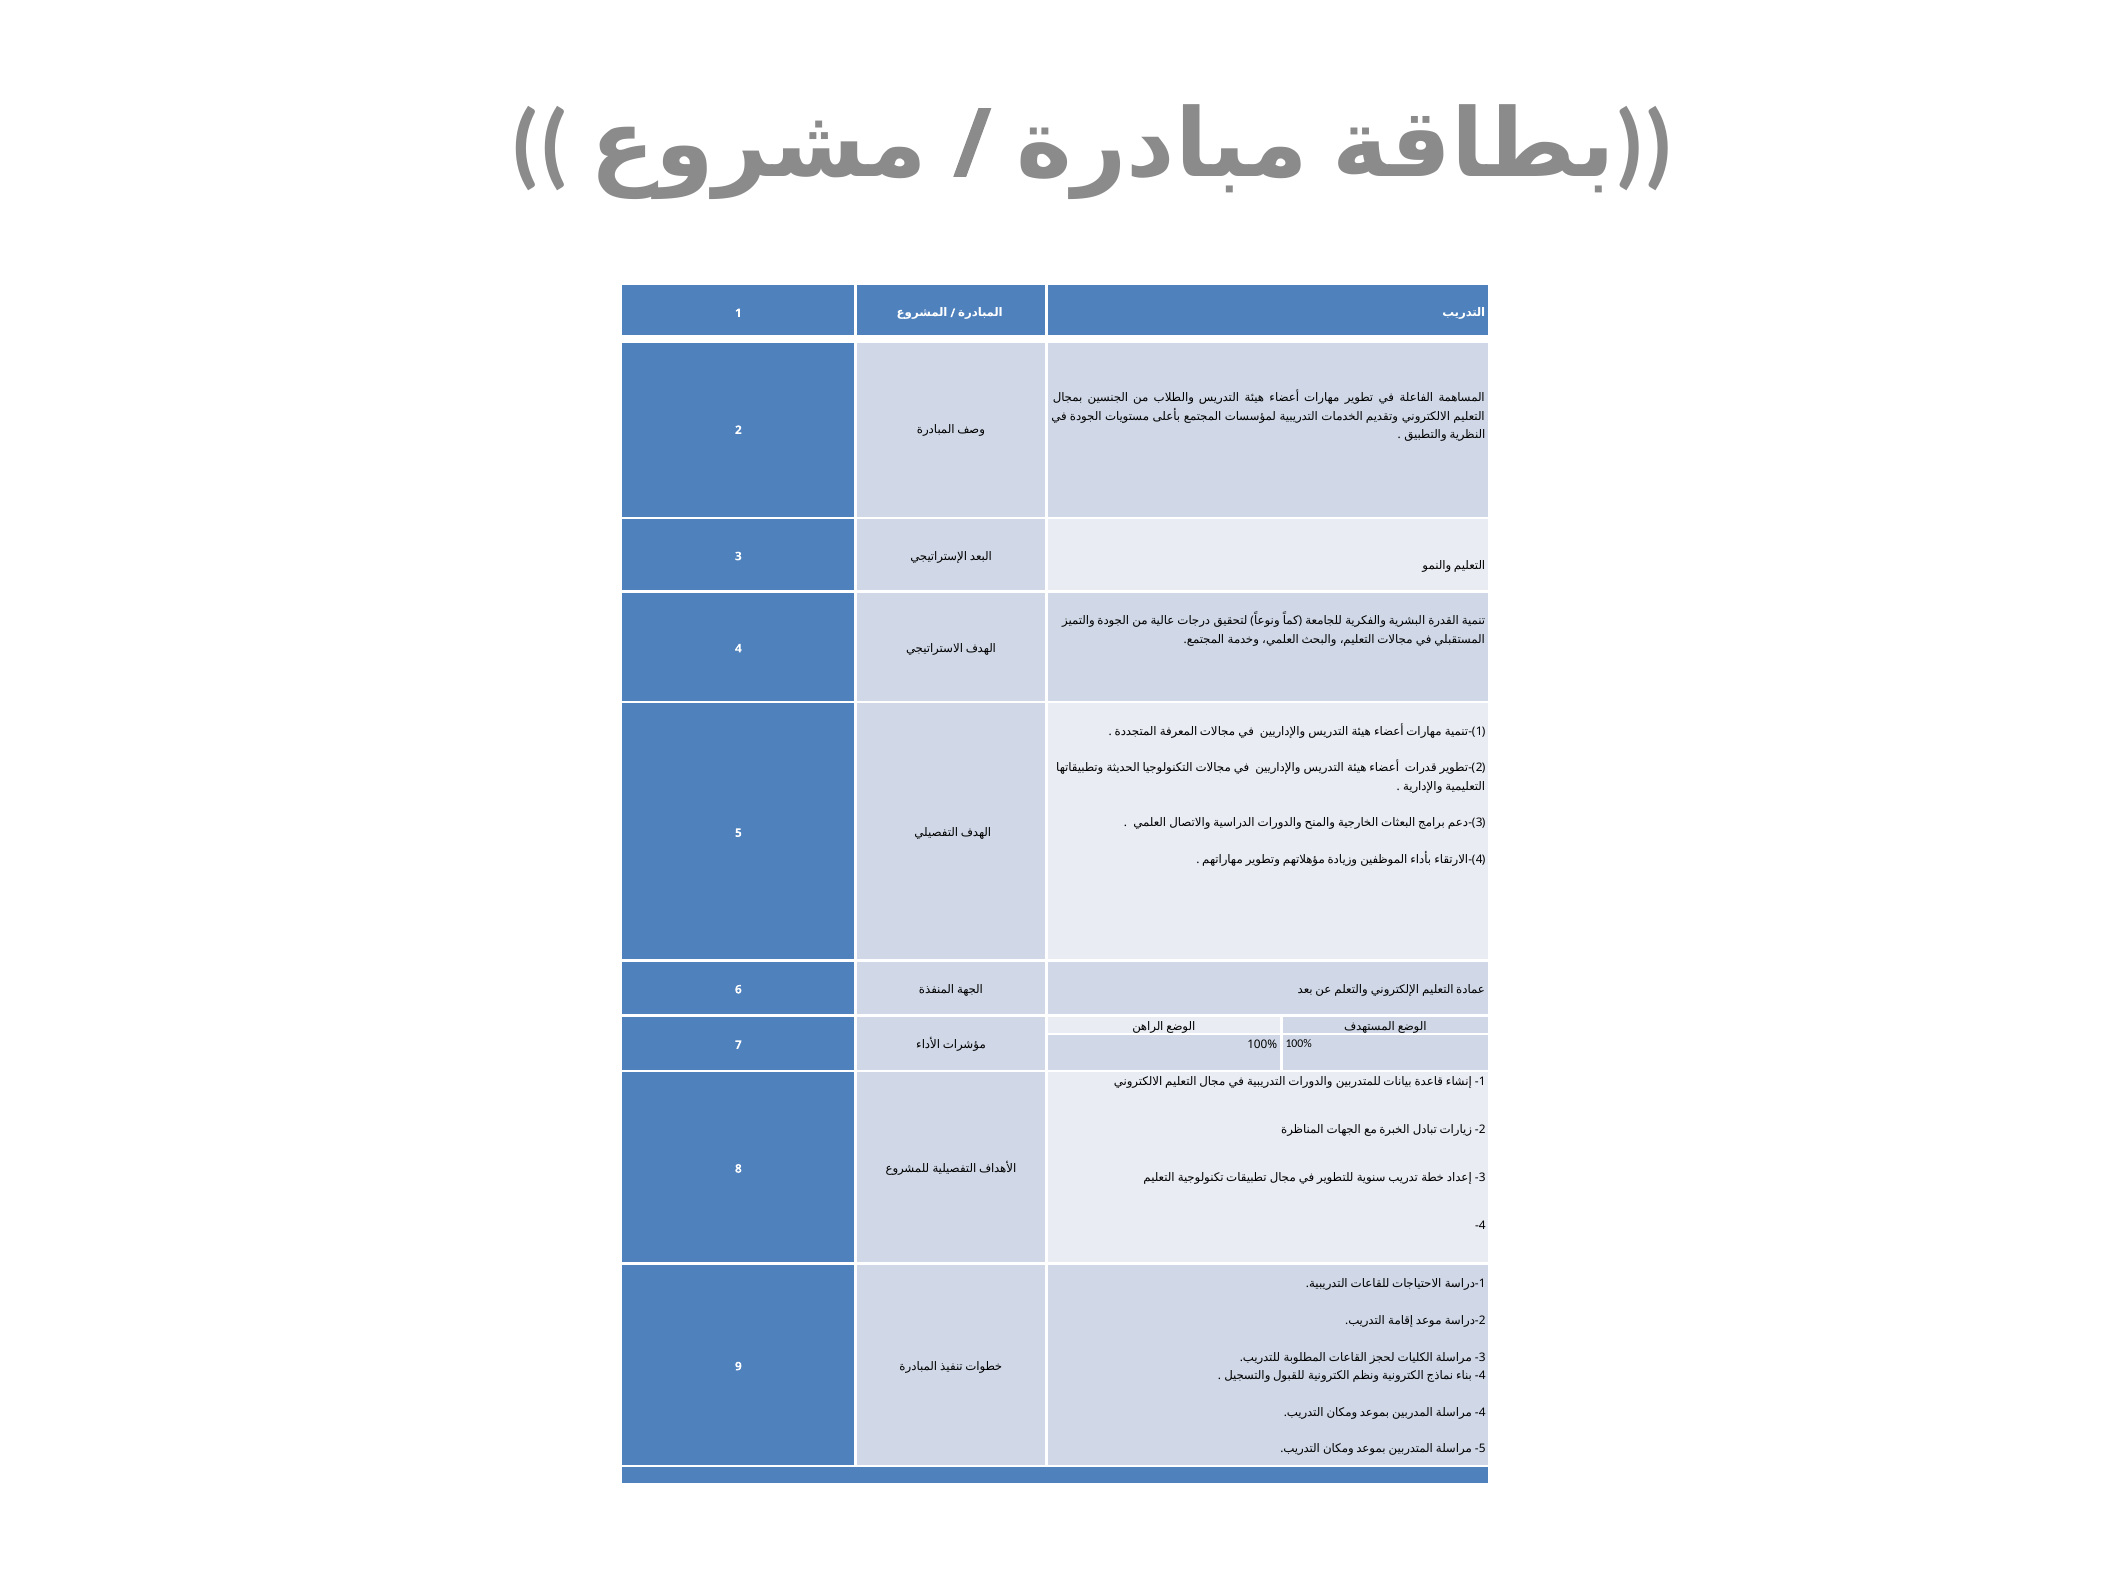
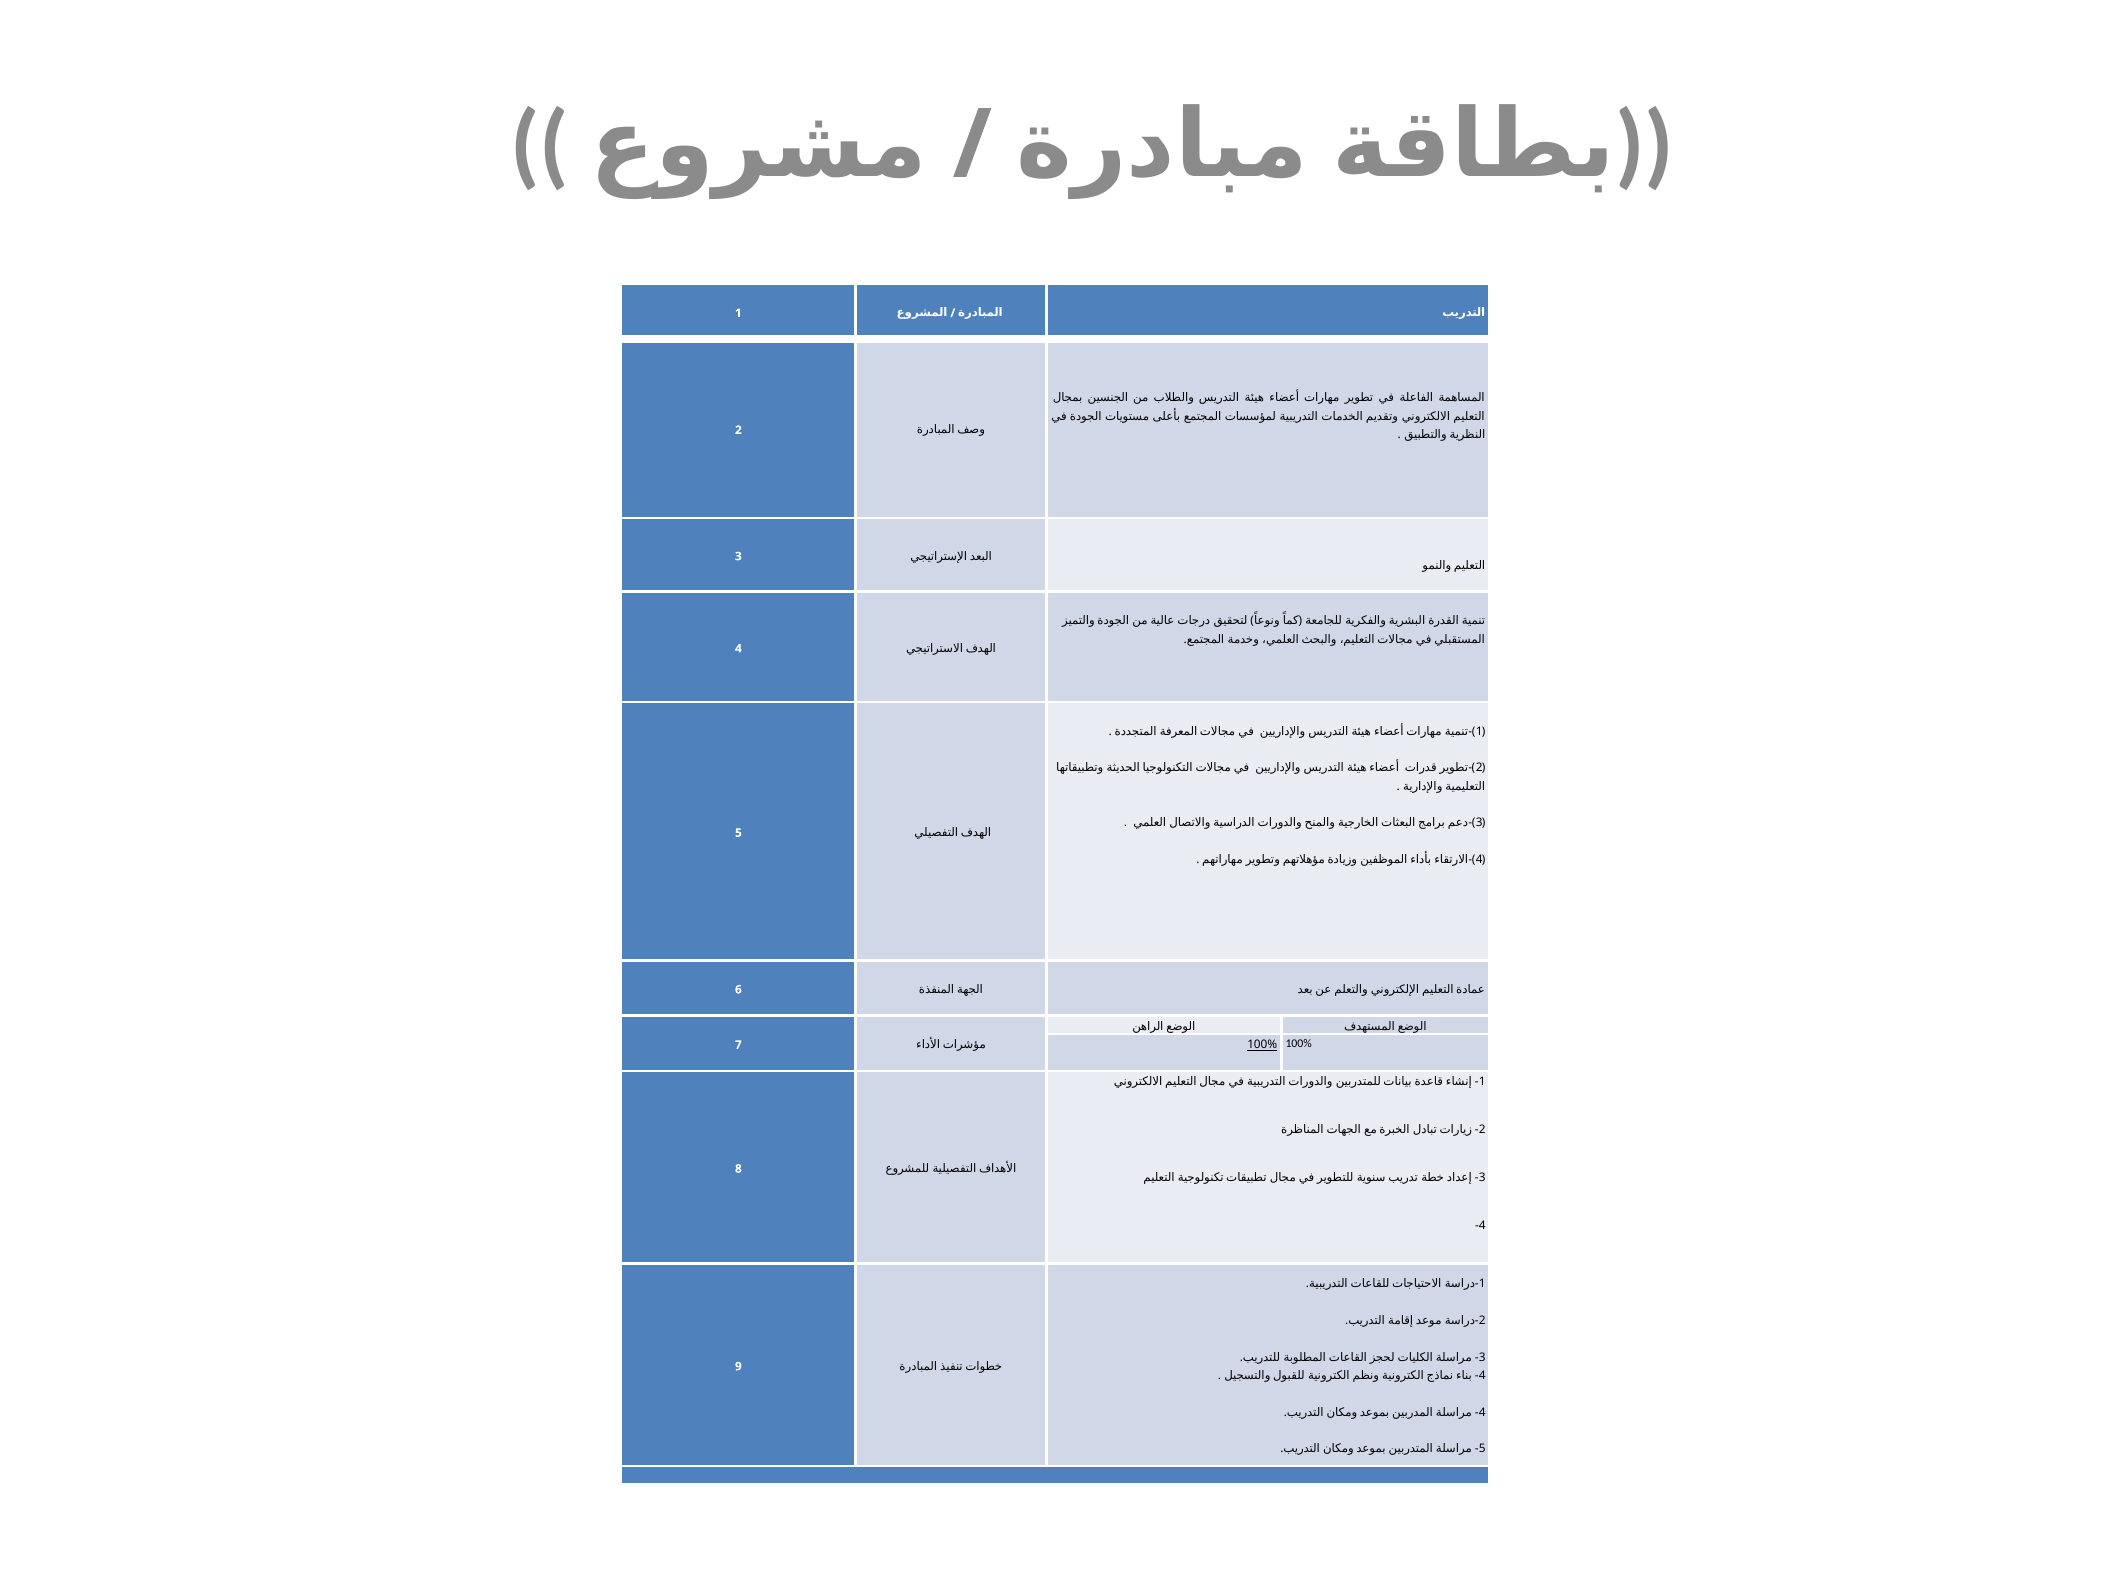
100% at (1262, 1045) underline: none -> present
